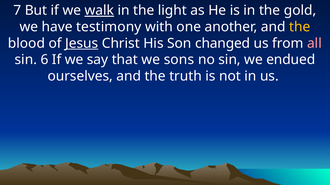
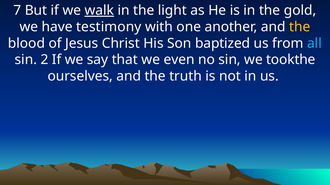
Jesus underline: present -> none
changed: changed -> baptized
all colour: pink -> light blue
6: 6 -> 2
sons: sons -> even
endued: endued -> tookthe
